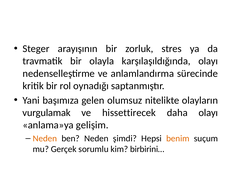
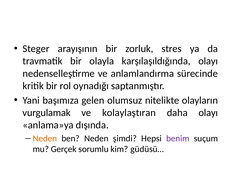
hissettirecek: hissettirecek -> kolaylaştıran
gelişim: gelişim -> dışında
benim colour: orange -> purple
birbirini…: birbirini… -> güdüsü…
